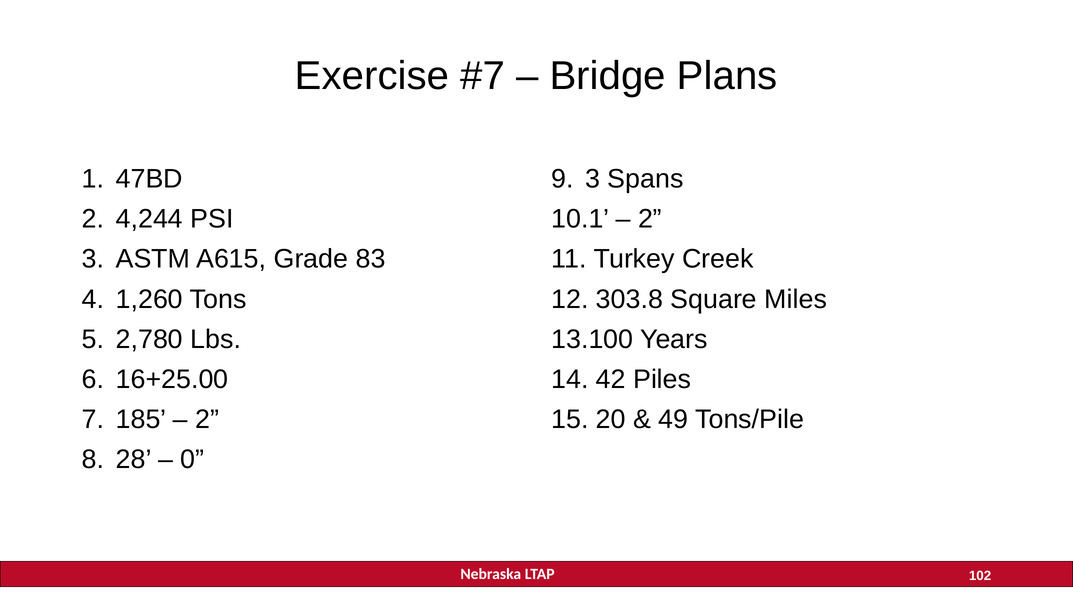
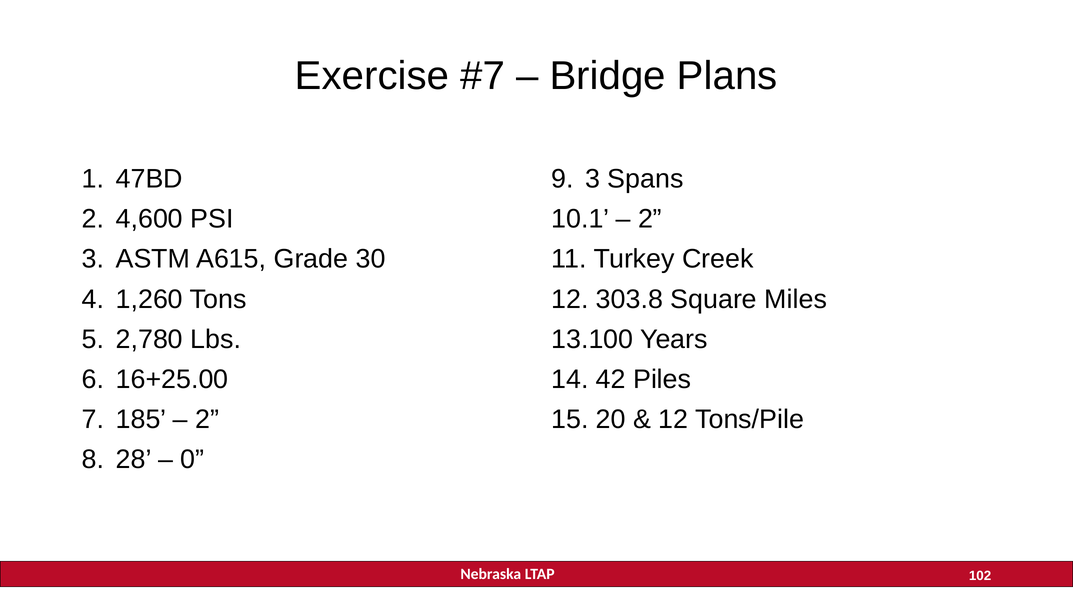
4,244: 4,244 -> 4,600
83: 83 -> 30
49 at (673, 420): 49 -> 12
